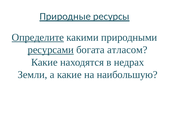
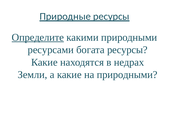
ресурсами underline: present -> none
богата атласом: атласом -> ресурсы
на наибольшую: наибольшую -> природными
